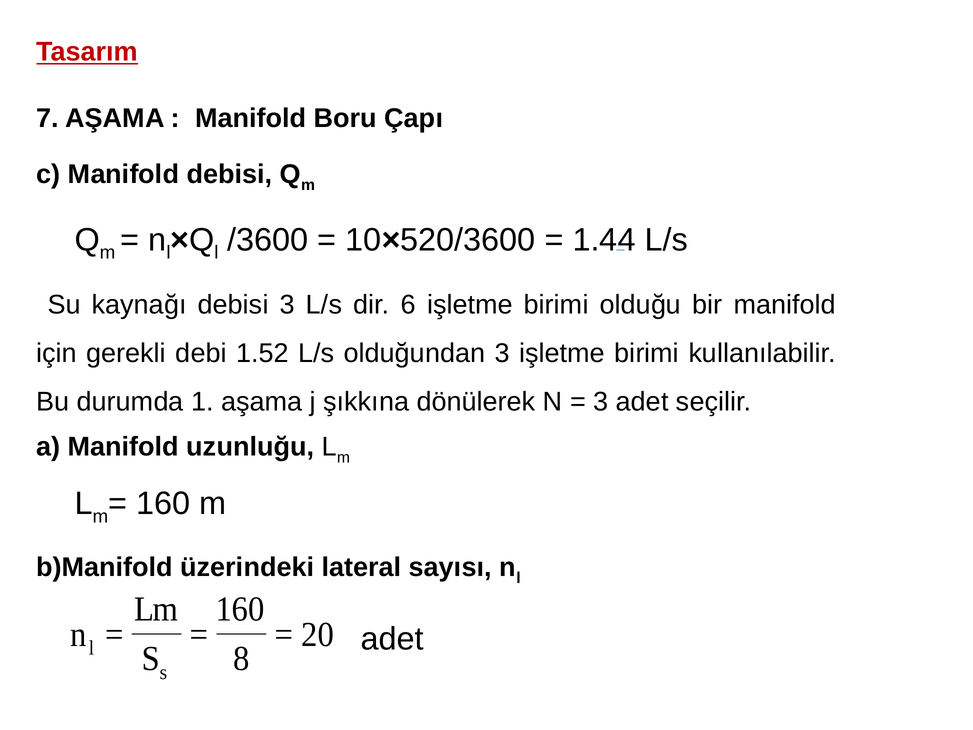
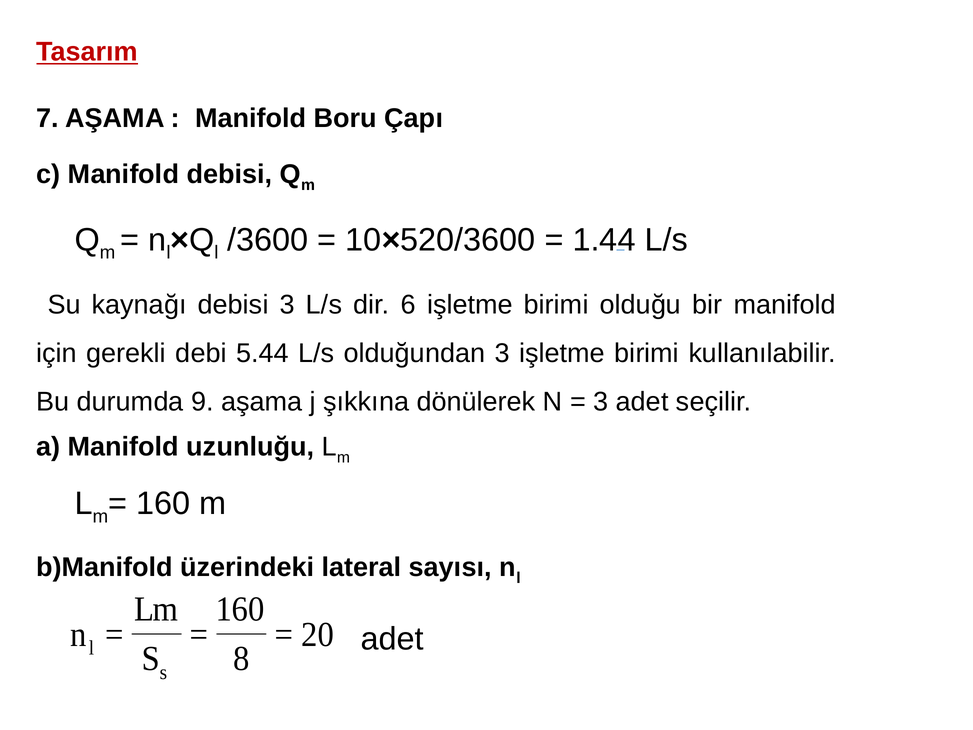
1.52: 1.52 -> 5.44
1: 1 -> 9
